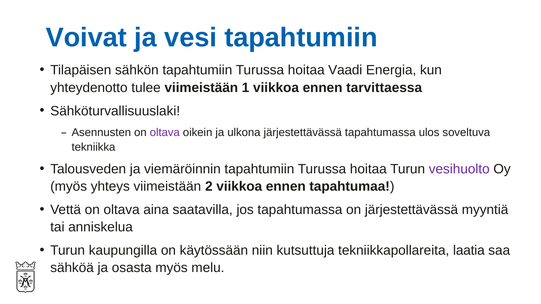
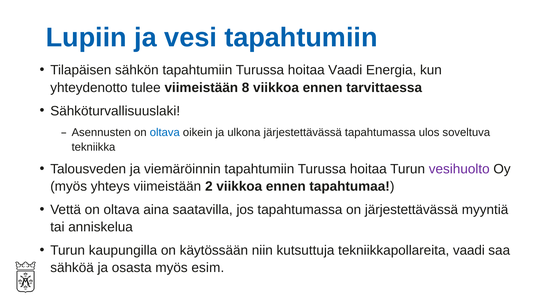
Voivat: Voivat -> Lupiin
1: 1 -> 8
oltava at (165, 133) colour: purple -> blue
tekniikkapollareita laatia: laatia -> vaadi
melu: melu -> esim
